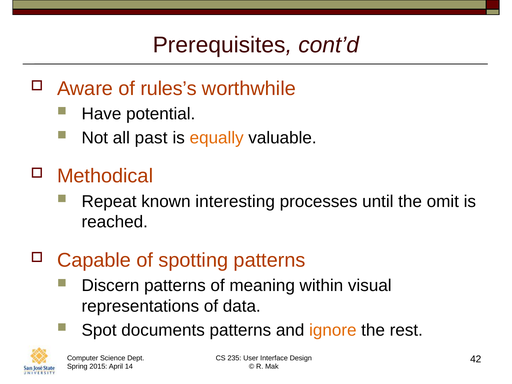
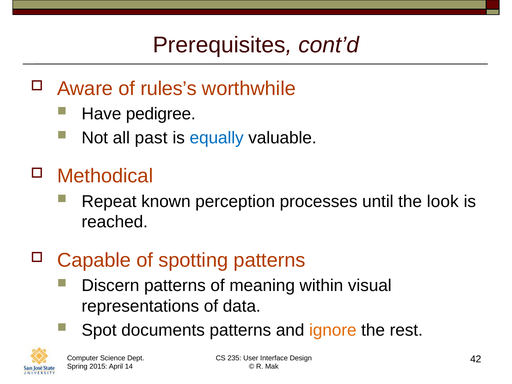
potential: potential -> pedigree
equally colour: orange -> blue
interesting: interesting -> perception
omit: omit -> look
